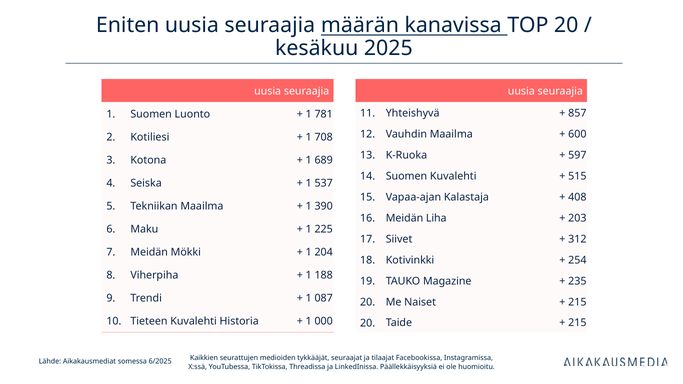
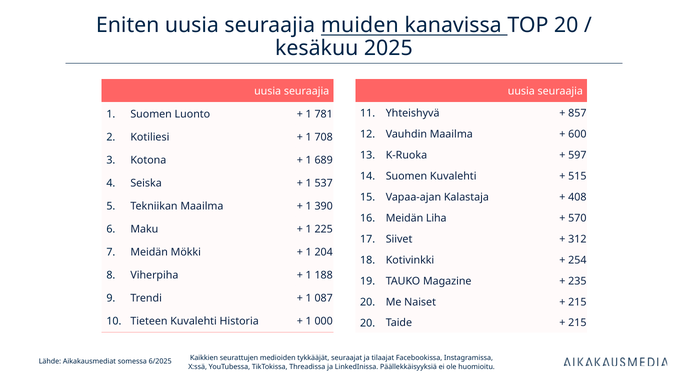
määrän: määrän -> muiden
203: 203 -> 570
